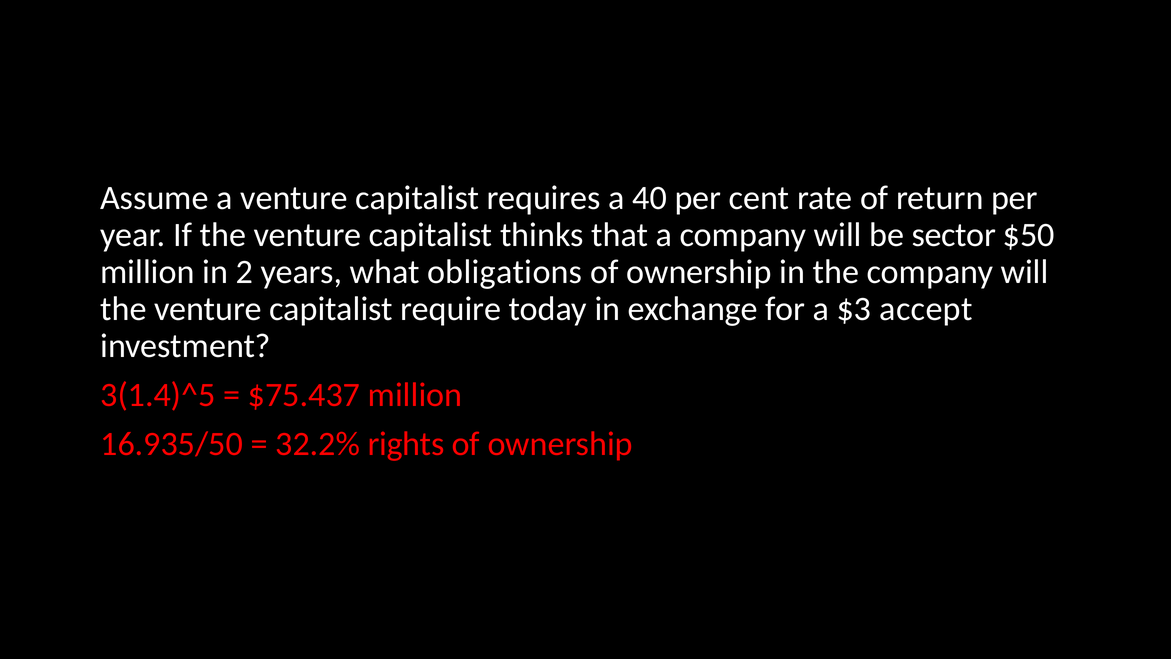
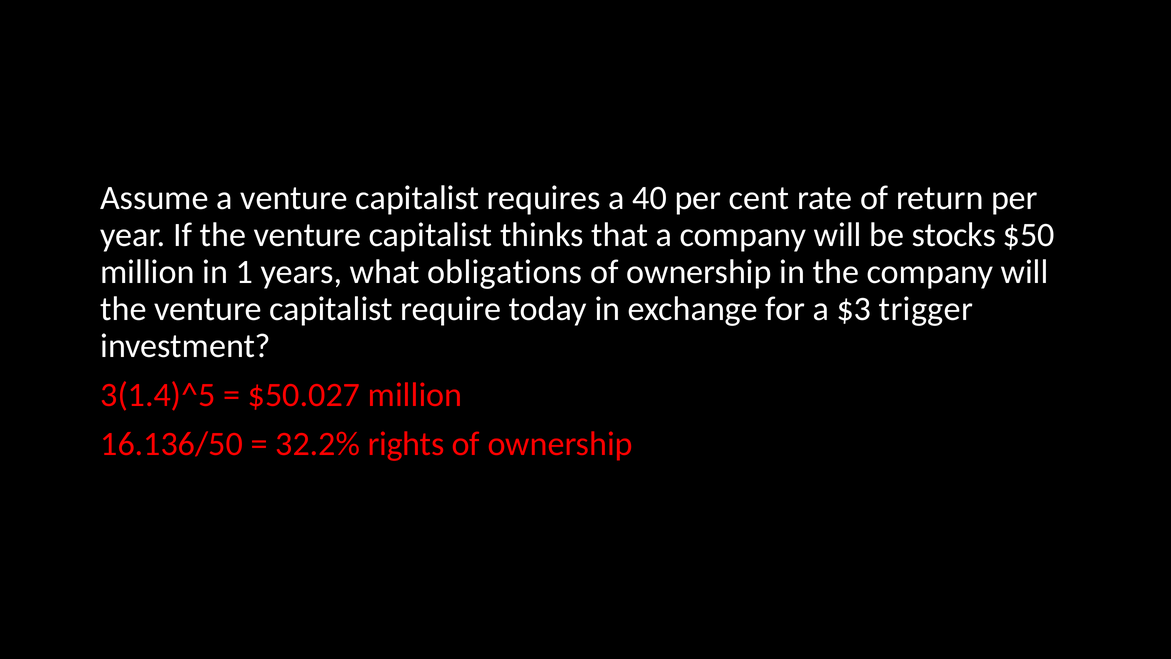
sector: sector -> stocks
2: 2 -> 1
accept: accept -> trigger
$75.437: $75.437 -> $50.027
16.935/50: 16.935/50 -> 16.136/50
